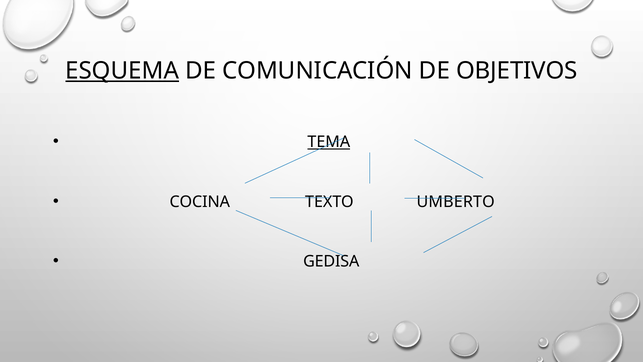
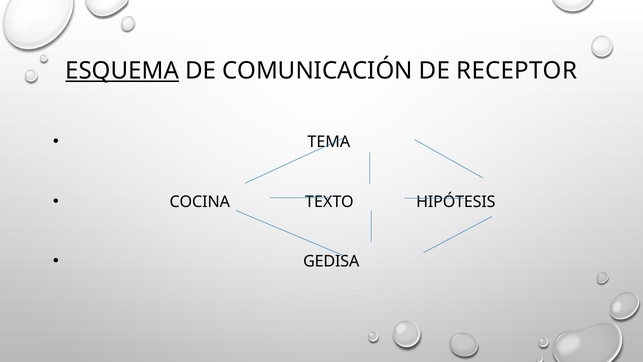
OBJETIVOS: OBJETIVOS -> RECEPTOR
TEMA underline: present -> none
UMBERTO: UMBERTO -> HIPÓTESIS
